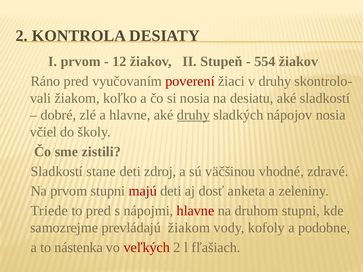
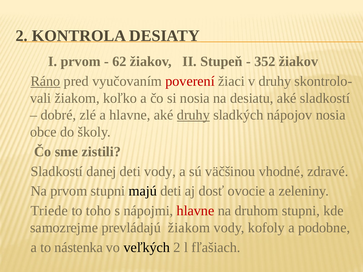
12: 12 -> 62
554: 554 -> 352
Ráno underline: none -> present
včiel: včiel -> obce
stane: stane -> danej
deti zdroj: zdroj -> vody
majú colour: red -> black
anketa: anketa -> ovocie
to pred: pred -> toho
veľkých colour: red -> black
